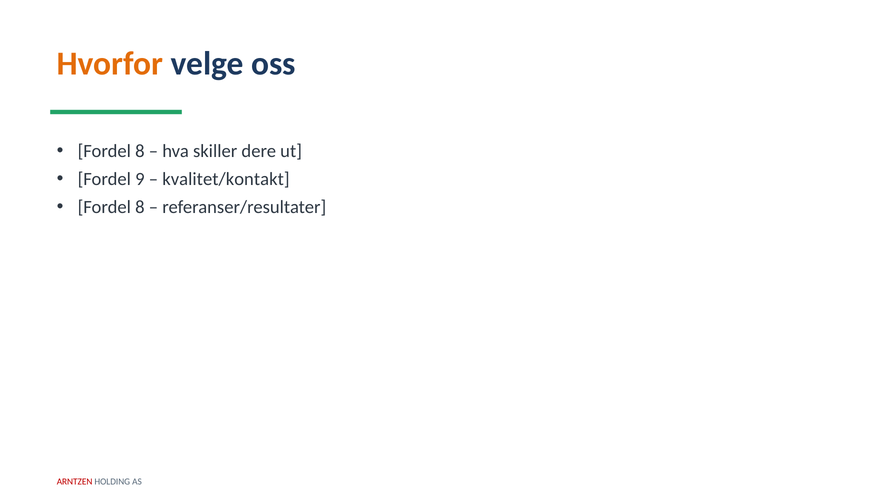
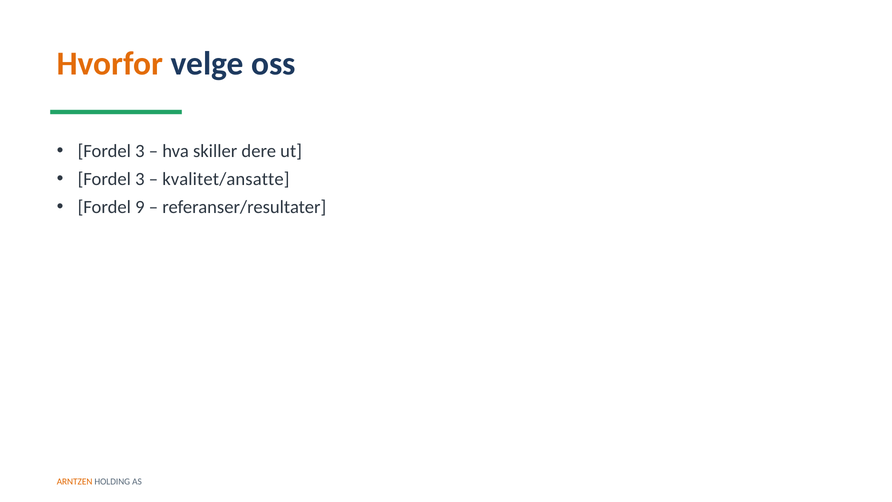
8 at (140, 151): 8 -> 3
9 at (140, 179): 9 -> 3
kvalitet/kontakt: kvalitet/kontakt -> kvalitet/ansatte
8 at (140, 207): 8 -> 9
ARNTZEN colour: red -> orange
